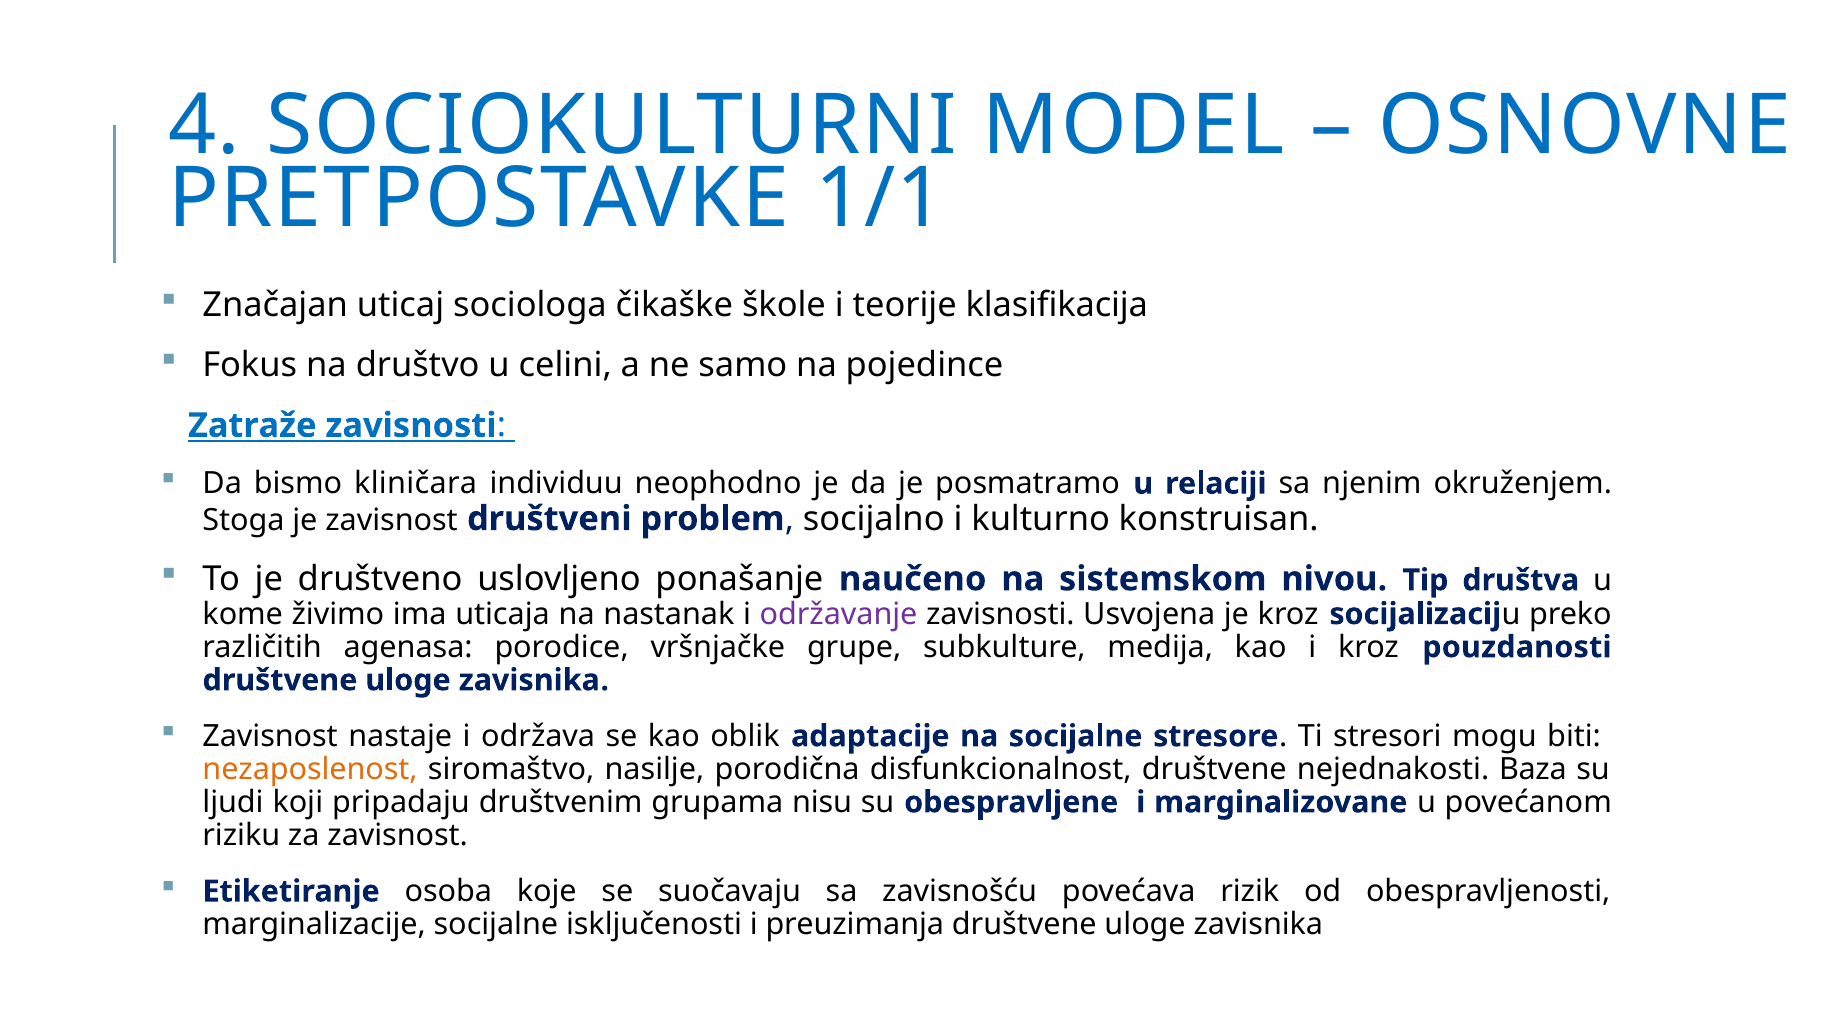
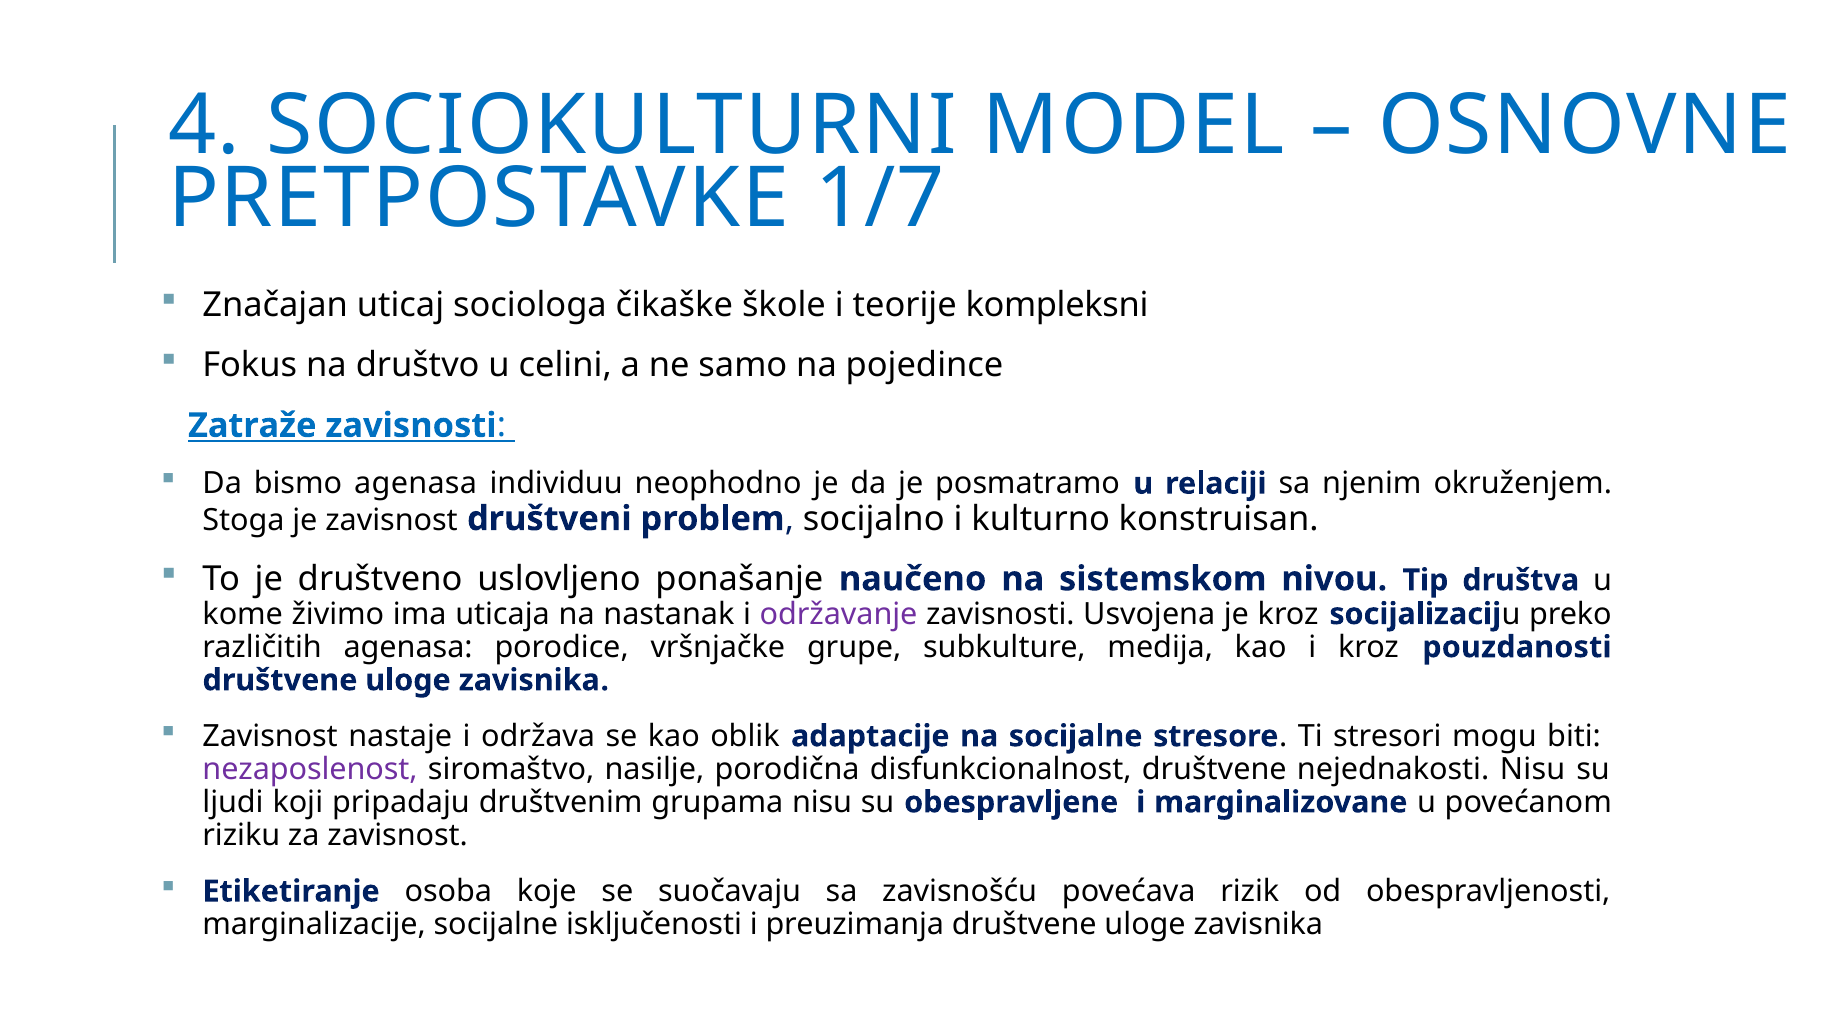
1/1: 1/1 -> 1/7
klasifikacija: klasifikacija -> kompleksni
bismo kliničara: kliničara -> agenasa
nezaposlenost colour: orange -> purple
nejednakosti Baza: Baza -> Nisu
